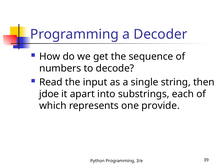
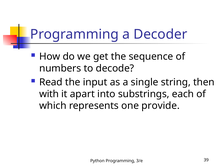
jdoe: jdoe -> with
